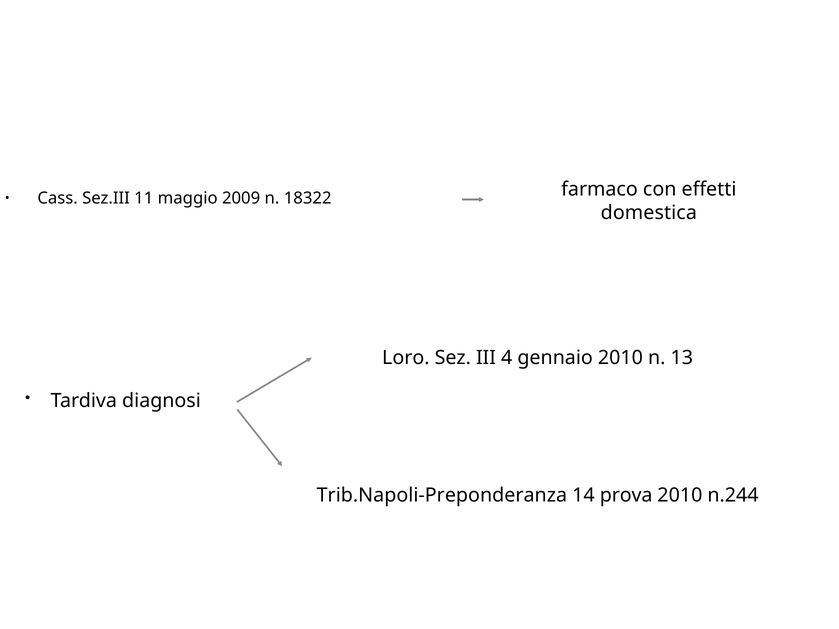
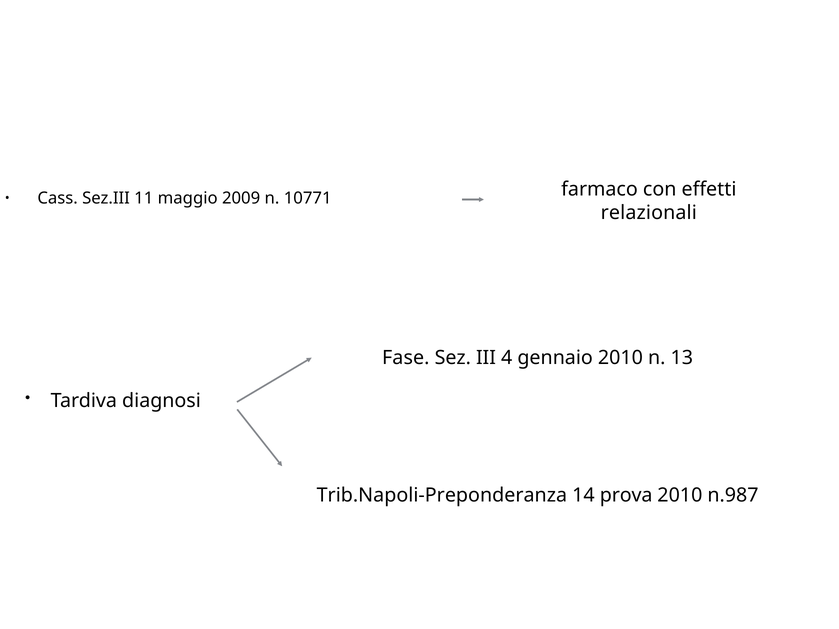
18322: 18322 -> 10771
domestica: domestica -> relazionali
Loro: Loro -> Fase
n.244: n.244 -> n.987
